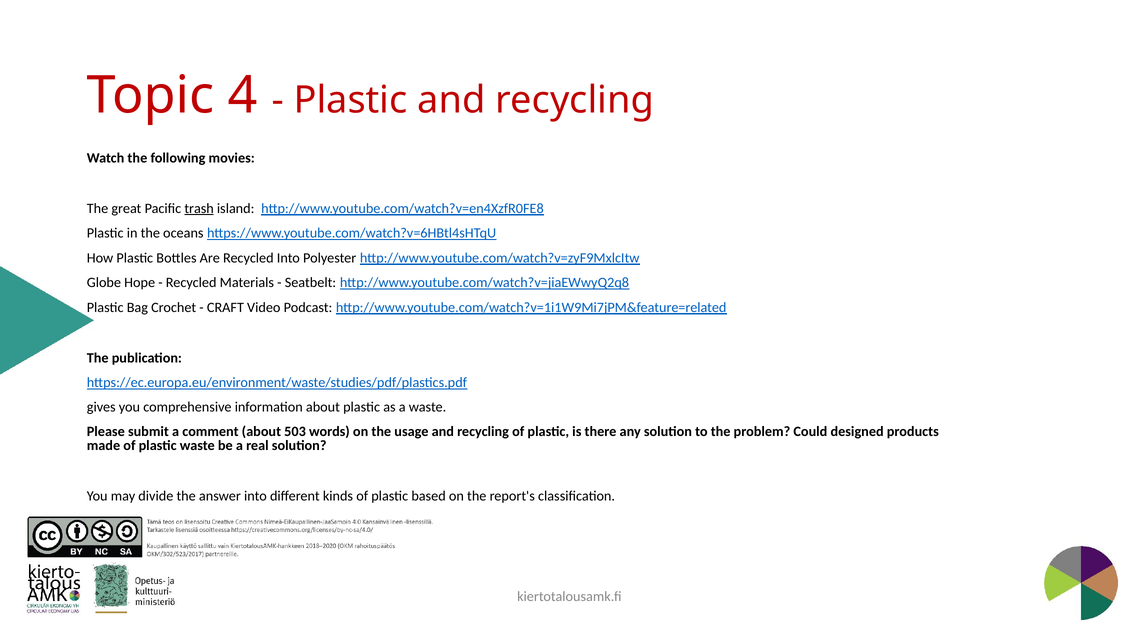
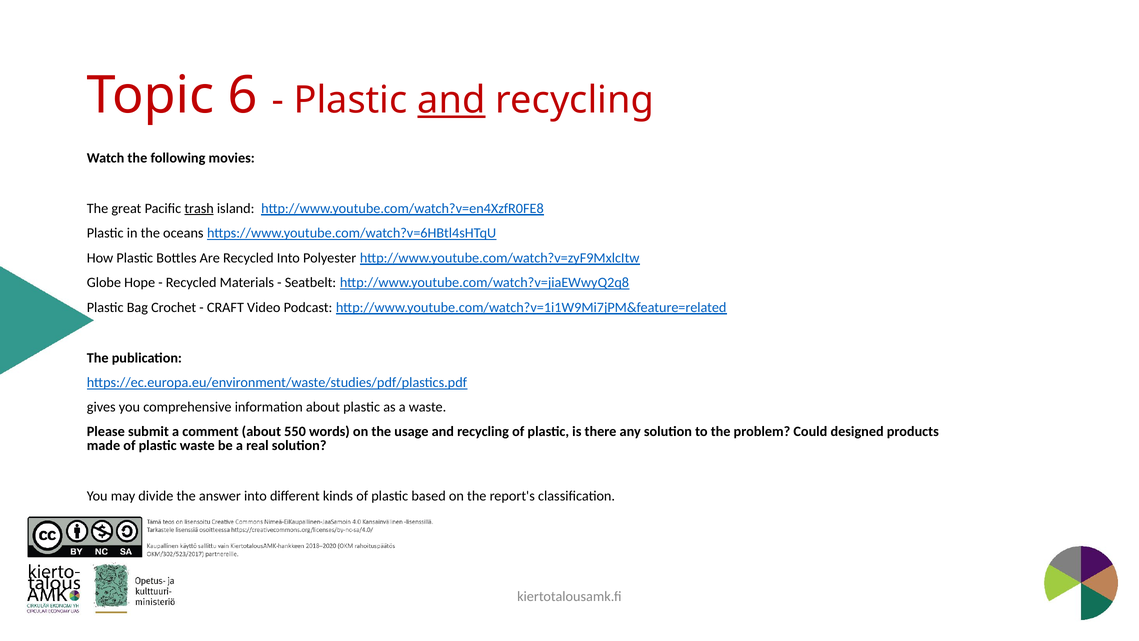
4: 4 -> 6
and at (451, 100) underline: none -> present
503: 503 -> 550
